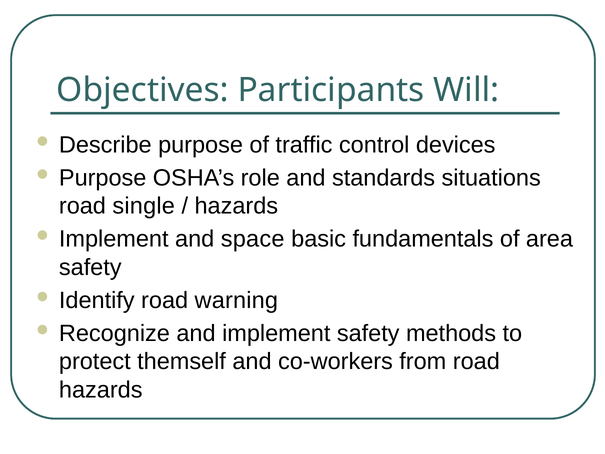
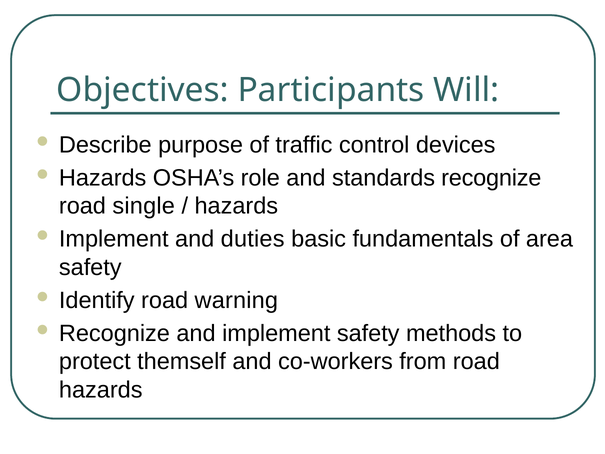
Purpose at (103, 178): Purpose -> Hazards
standards situations: situations -> recognize
space: space -> duties
